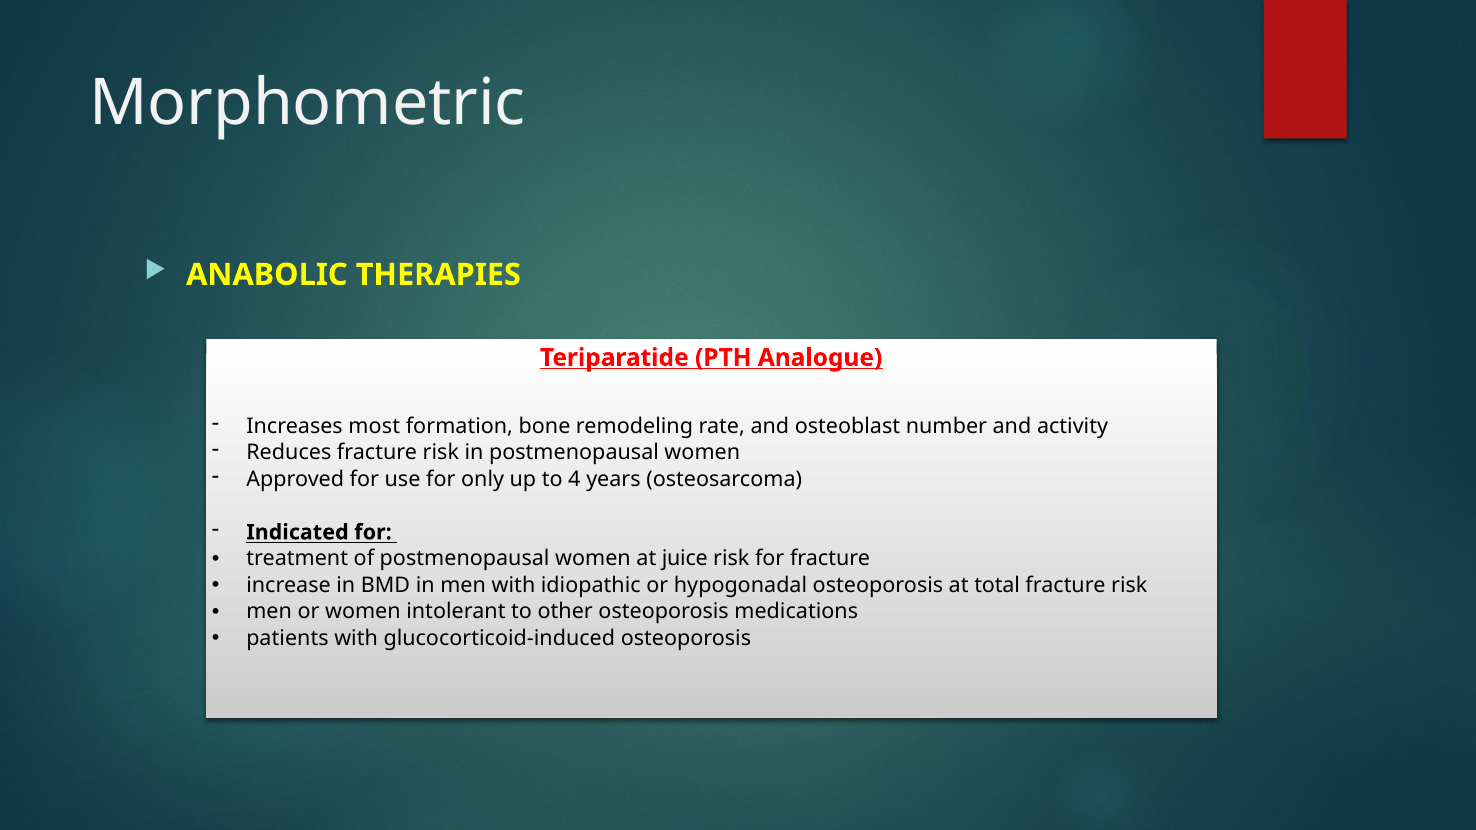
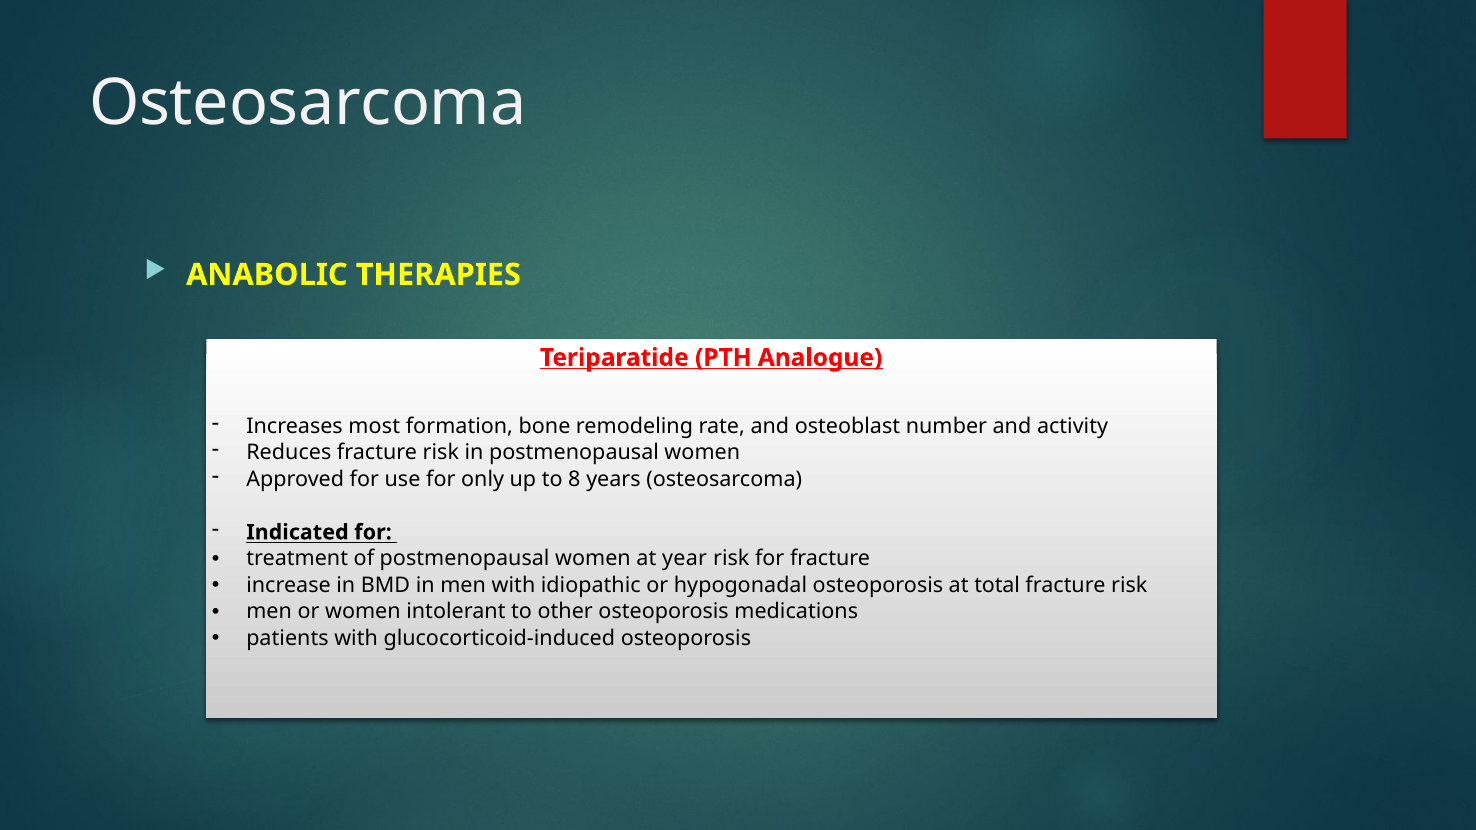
Morphometric at (308, 104): Morphometric -> Osteosarcoma
4: 4 -> 8
juice: juice -> year
